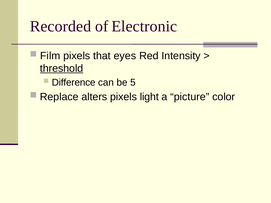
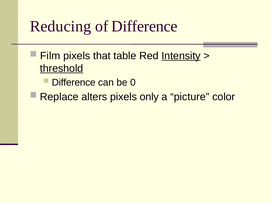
Recorded: Recorded -> Reducing
of Electronic: Electronic -> Difference
eyes: eyes -> table
Intensity underline: none -> present
5: 5 -> 0
light: light -> only
